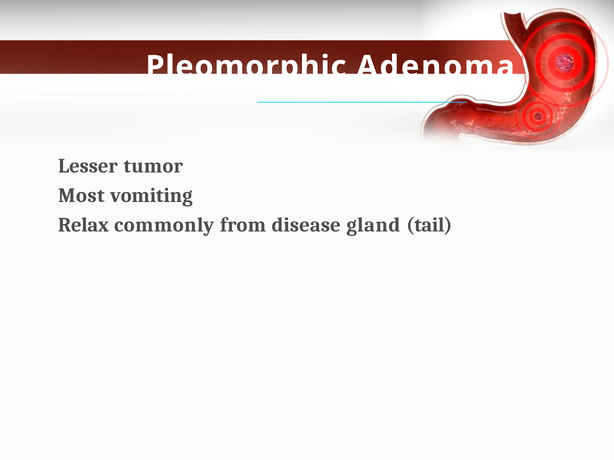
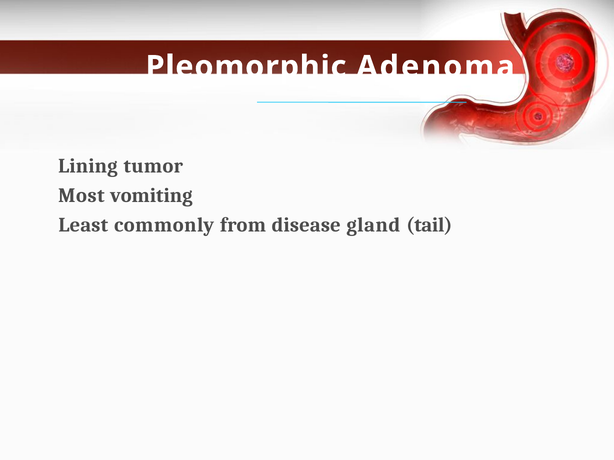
Lesser: Lesser -> Lining
Relax: Relax -> Least
